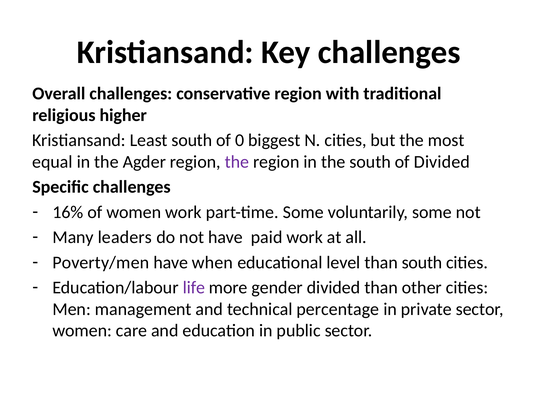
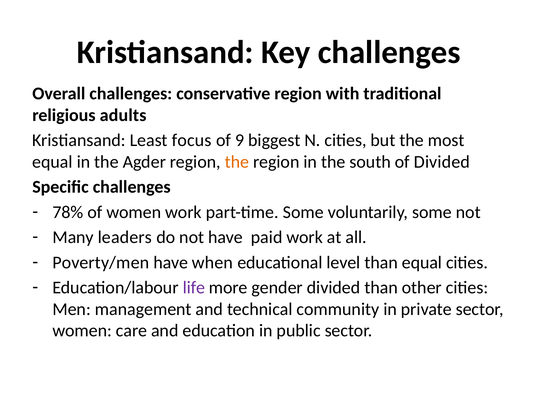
higher: higher -> adults
Least south: south -> focus
0: 0 -> 9
the at (237, 162) colour: purple -> orange
16%: 16% -> 78%
than south: south -> equal
percentage: percentage -> community
